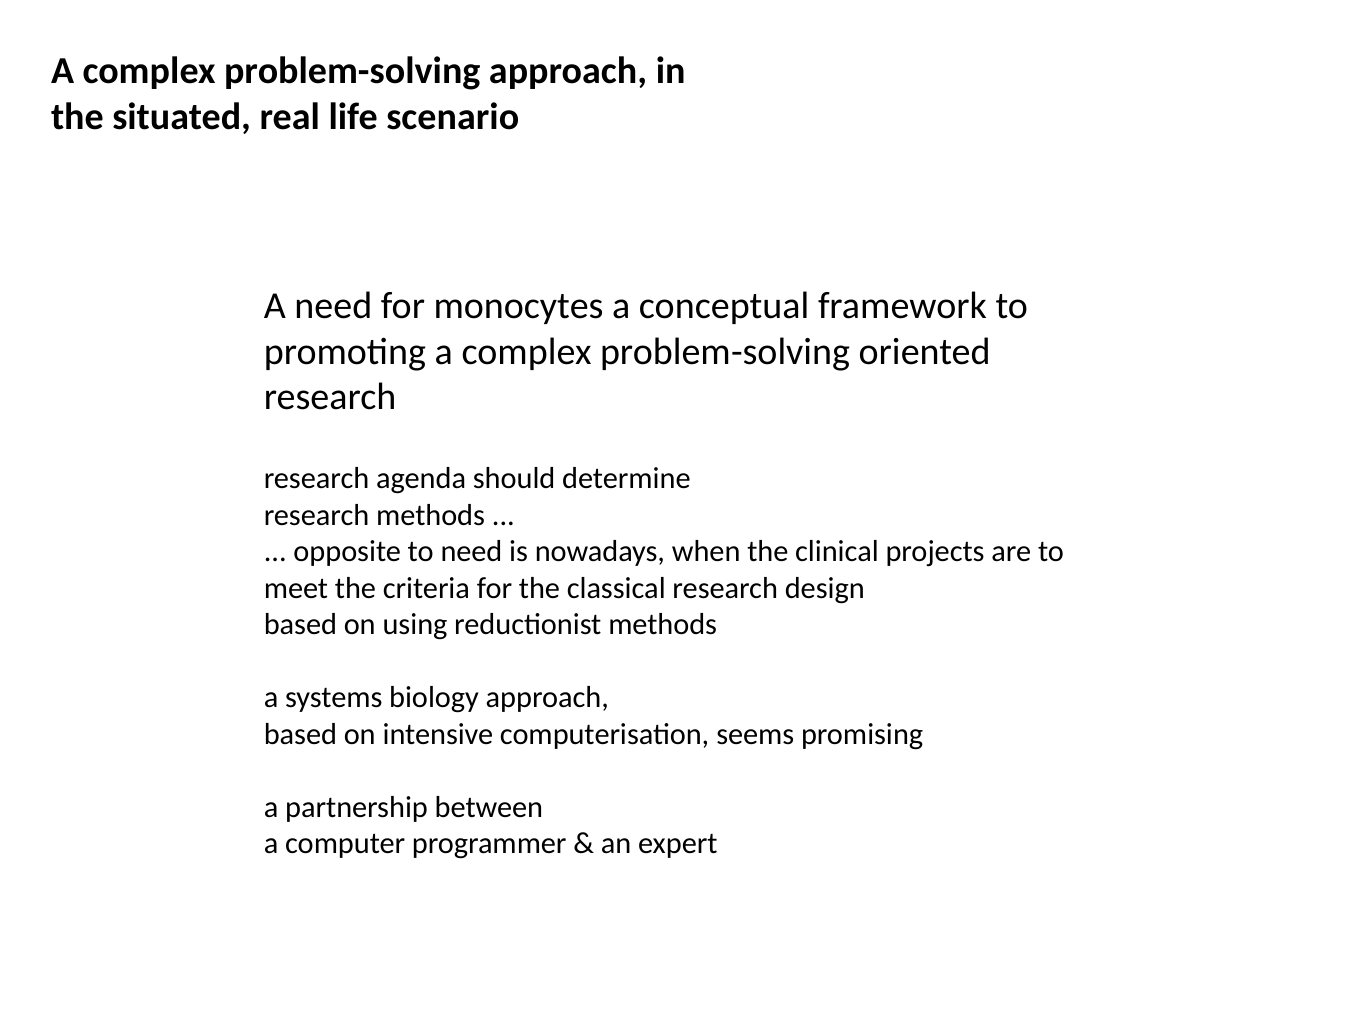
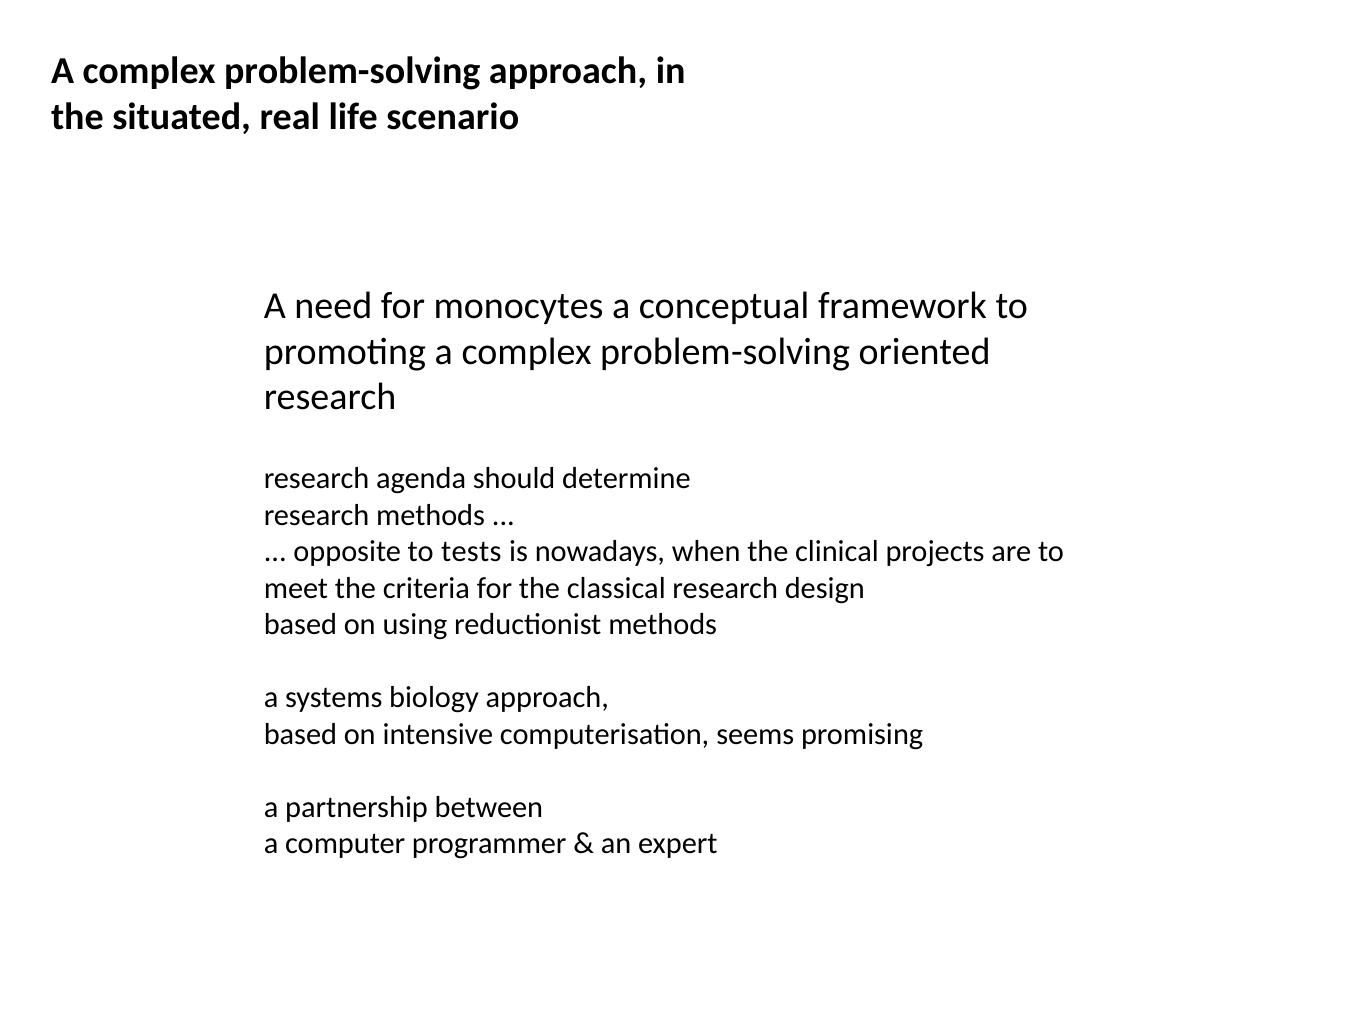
to need: need -> tests
